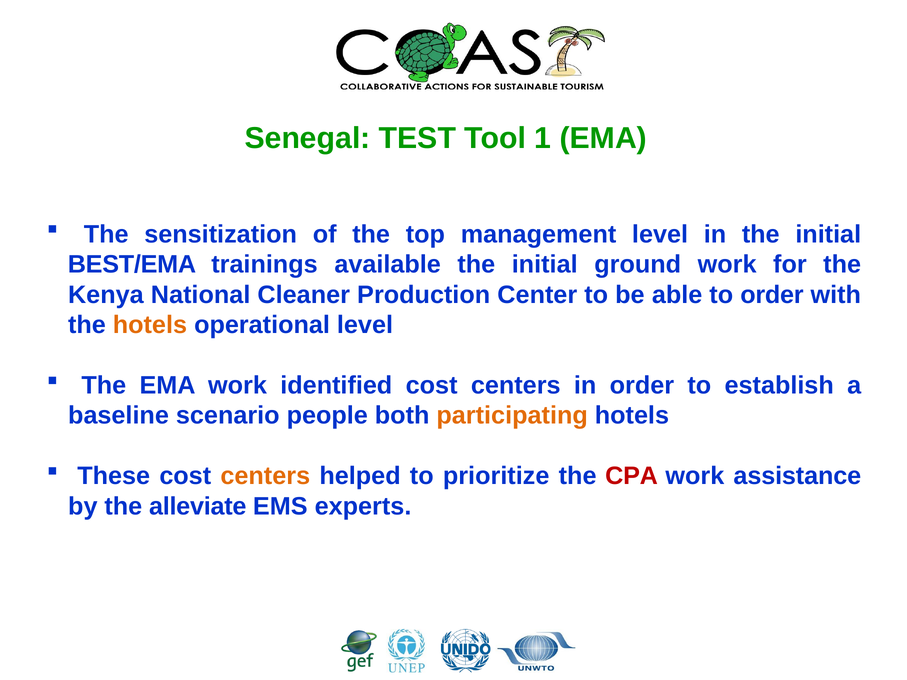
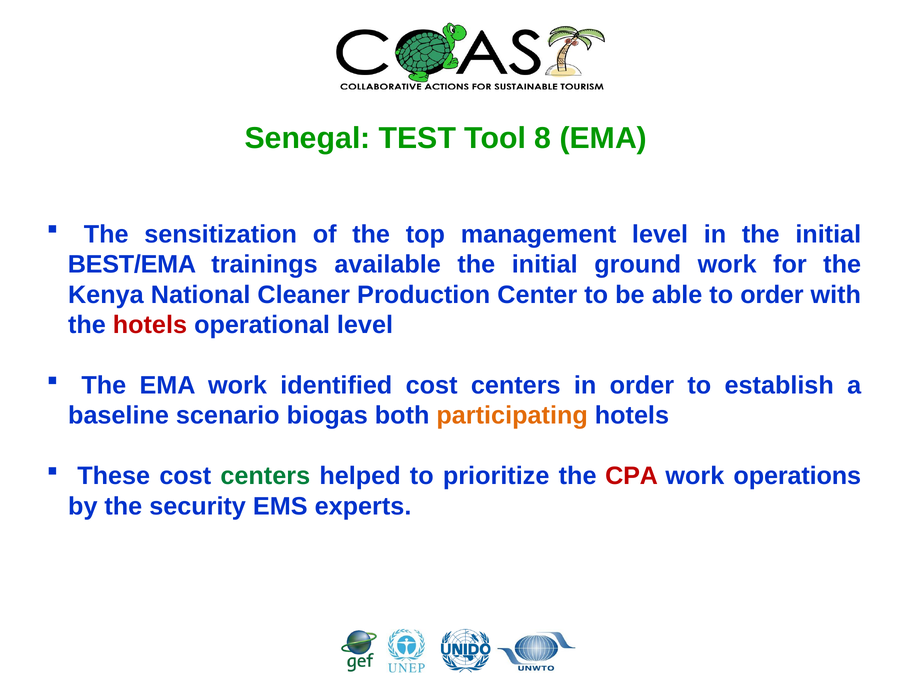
1: 1 -> 8
hotels at (150, 325) colour: orange -> red
people: people -> biogas
centers at (265, 476) colour: orange -> green
assistance: assistance -> operations
alleviate: alleviate -> security
